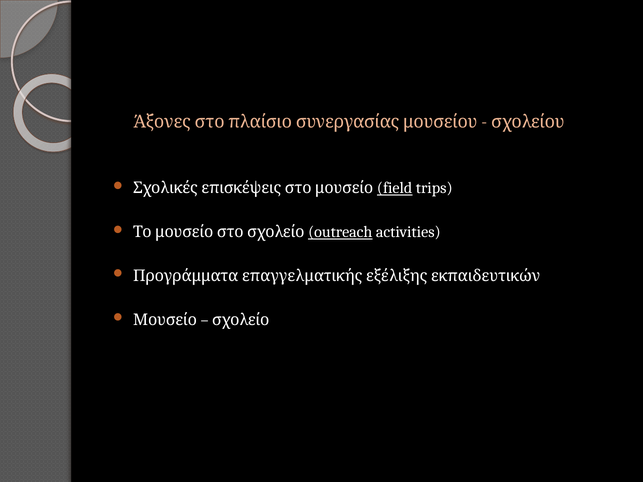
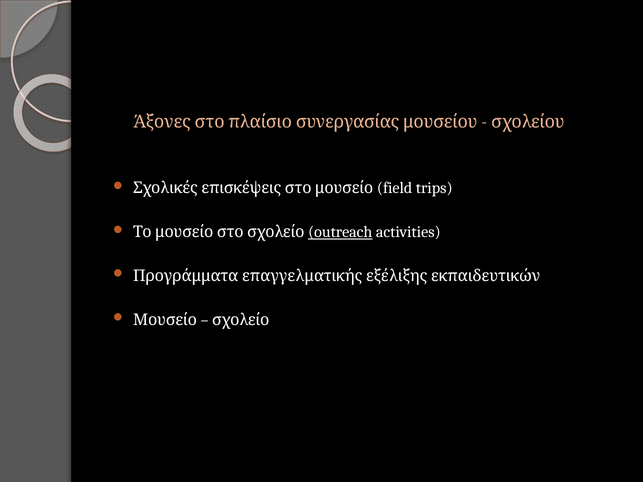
field underline: present -> none
